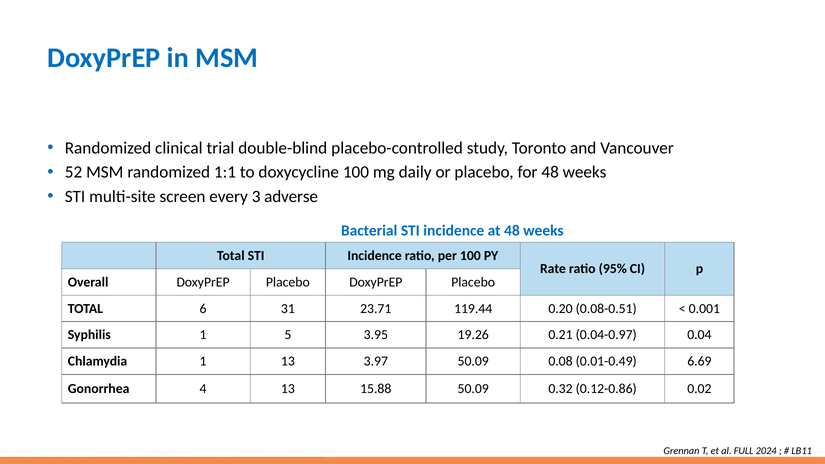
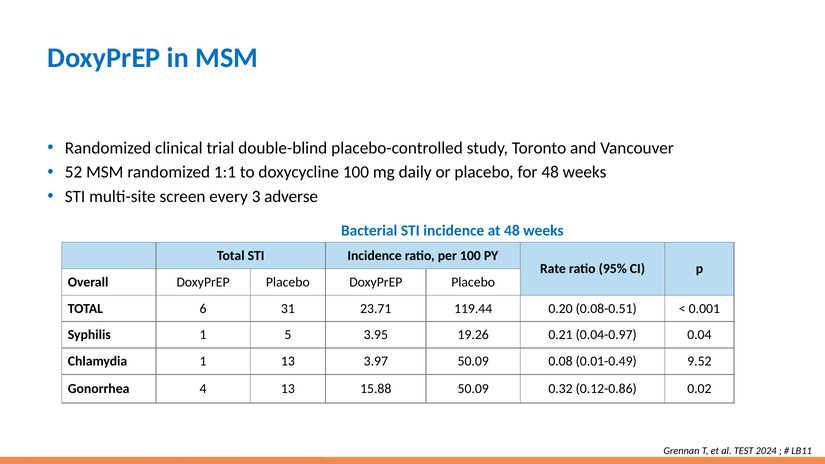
6.69: 6.69 -> 9.52
FULL: FULL -> TEST
